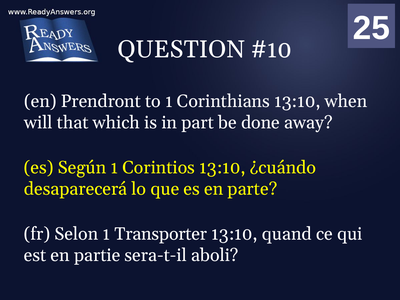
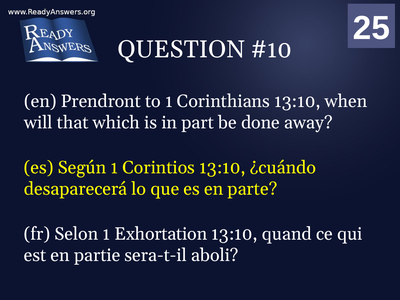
Transporter: Transporter -> Exhortation
